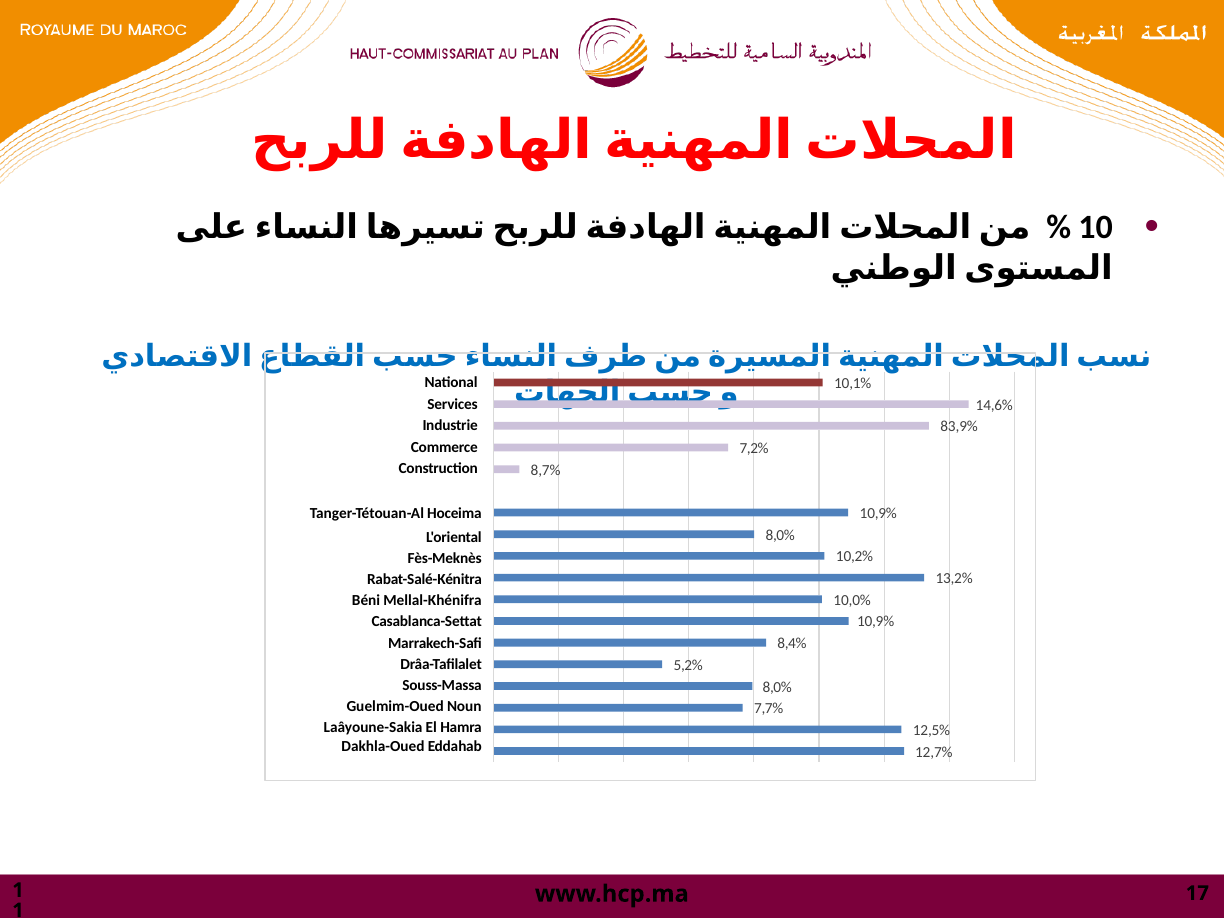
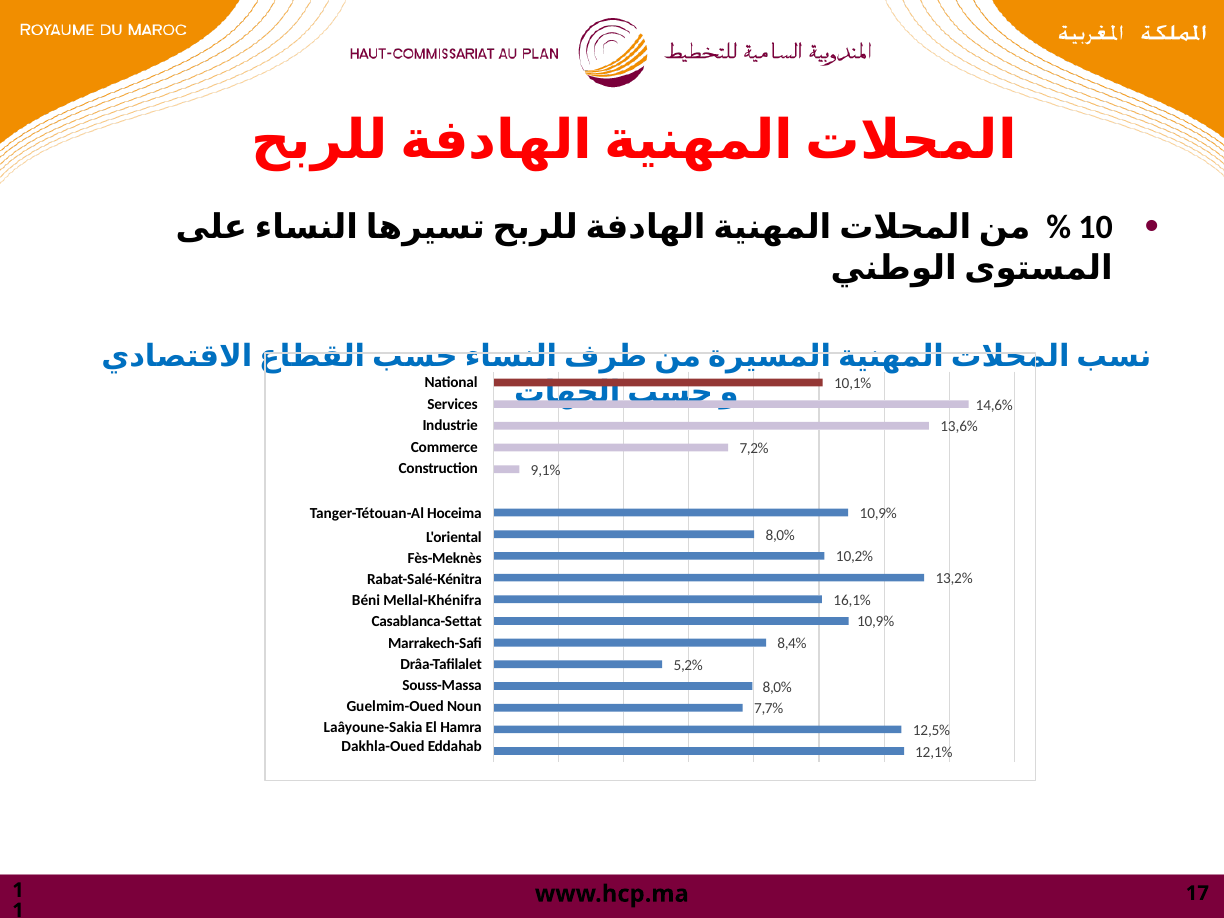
83,9%: 83,9% -> 13,6%
8,7%: 8,7% -> 9,1%
10,0%: 10,0% -> 16,1%
12,7%: 12,7% -> 12,1%
